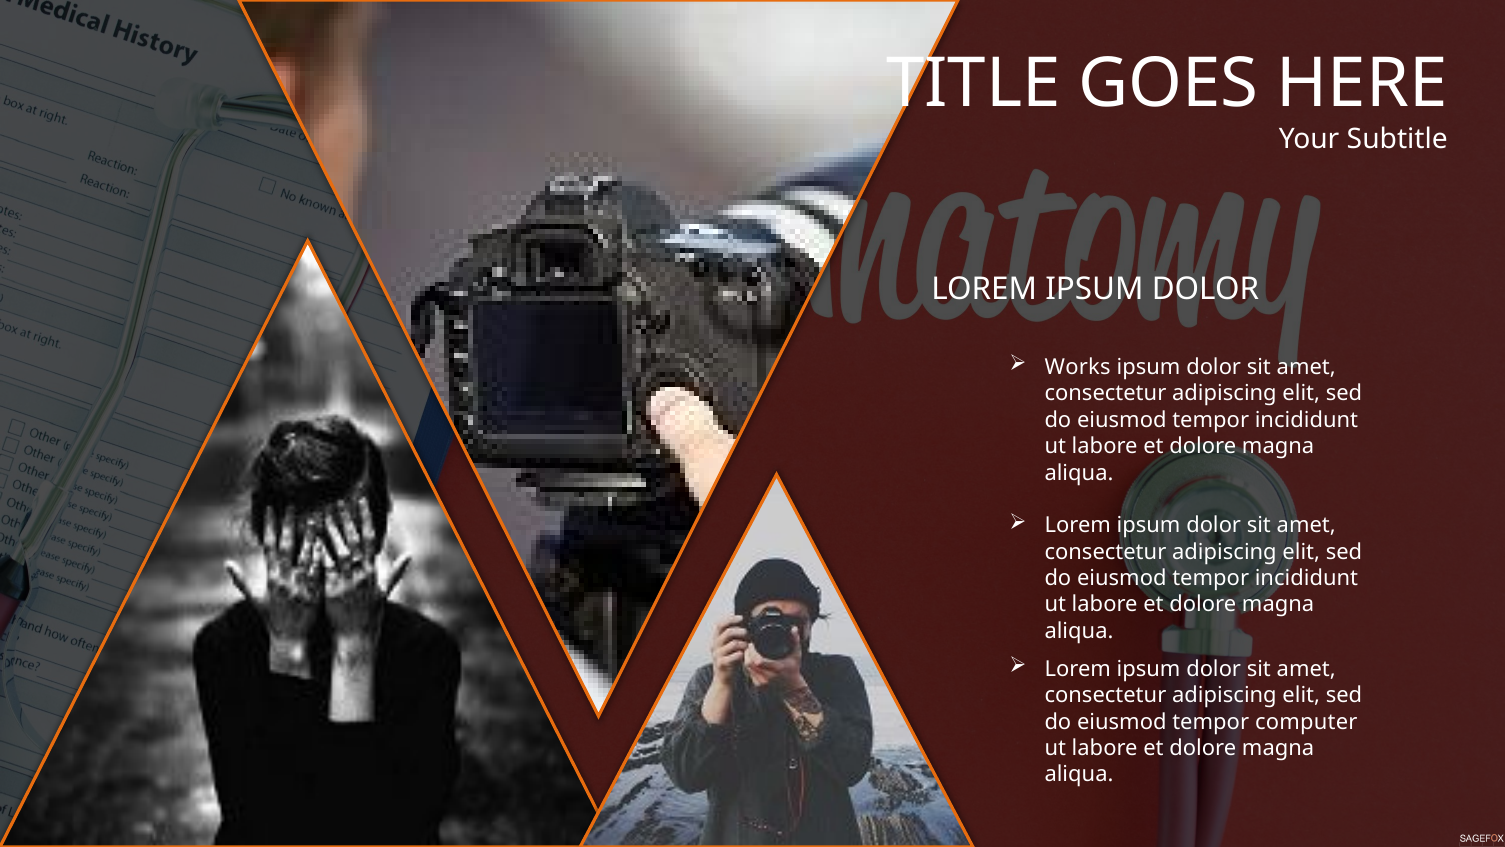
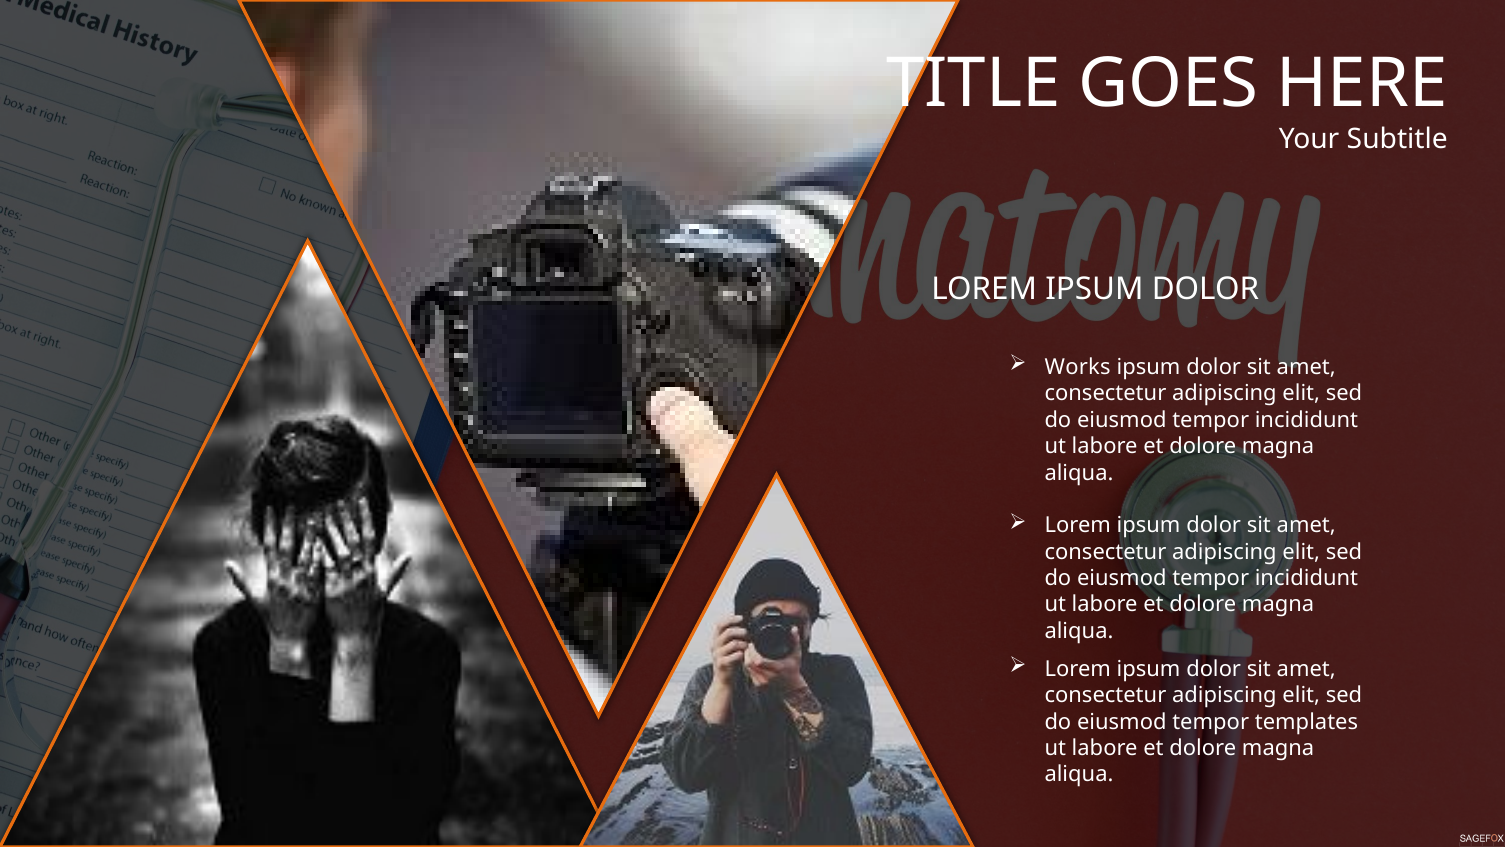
computer: computer -> templates
